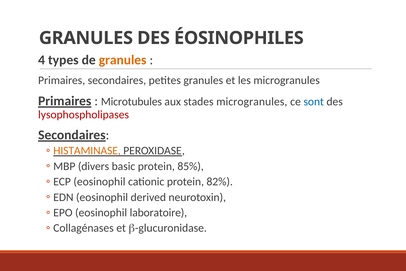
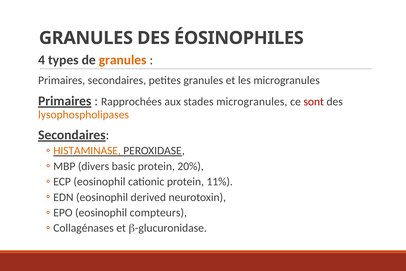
Microtubules: Microtubules -> Rapprochées
sont colour: blue -> red
lysophospholipases colour: red -> orange
85%: 85% -> 20%
82%: 82% -> 11%
laboratoire: laboratoire -> compteurs
